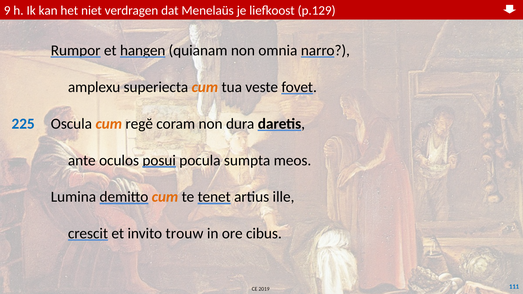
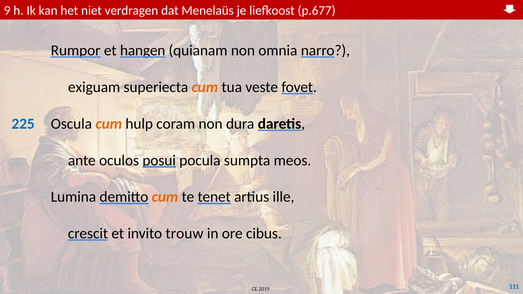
p.129: p.129 -> p.677
amplexu: amplexu -> exiguam
regĕ: regĕ -> hulp
